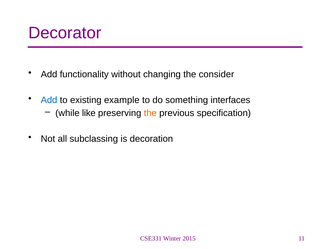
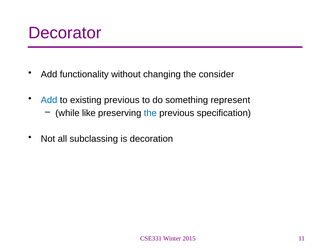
existing example: example -> previous
interfaces: interfaces -> represent
the at (150, 113) colour: orange -> blue
